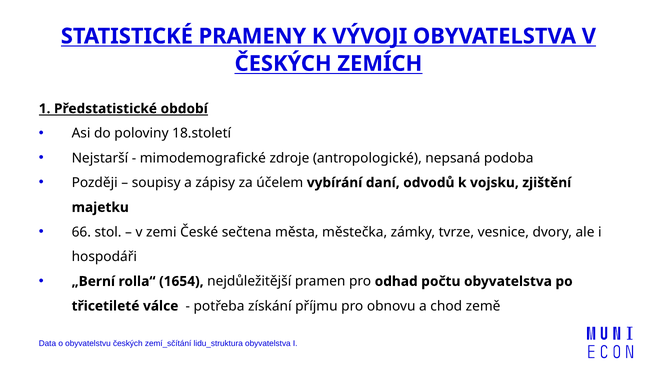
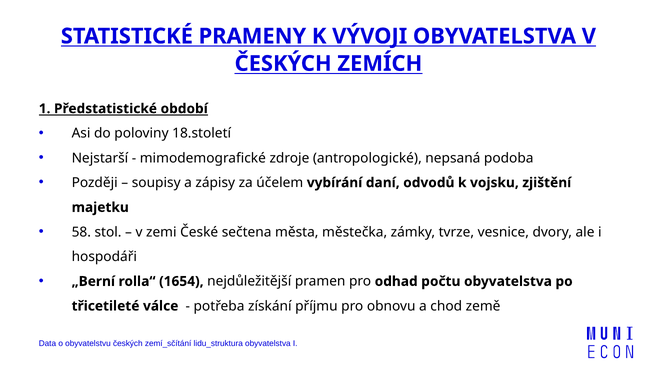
66: 66 -> 58
